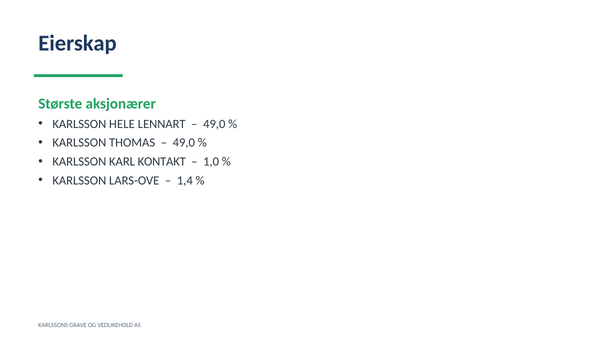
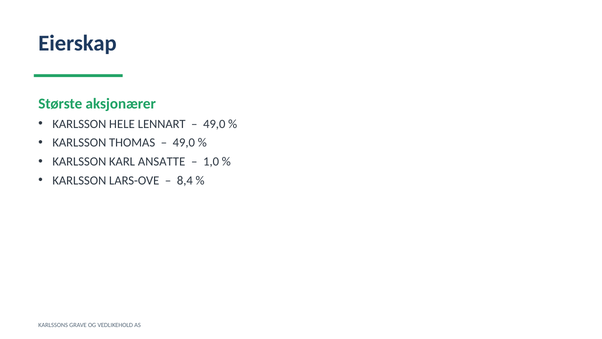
KONTAKT: KONTAKT -> ANSATTE
1,4: 1,4 -> 8,4
